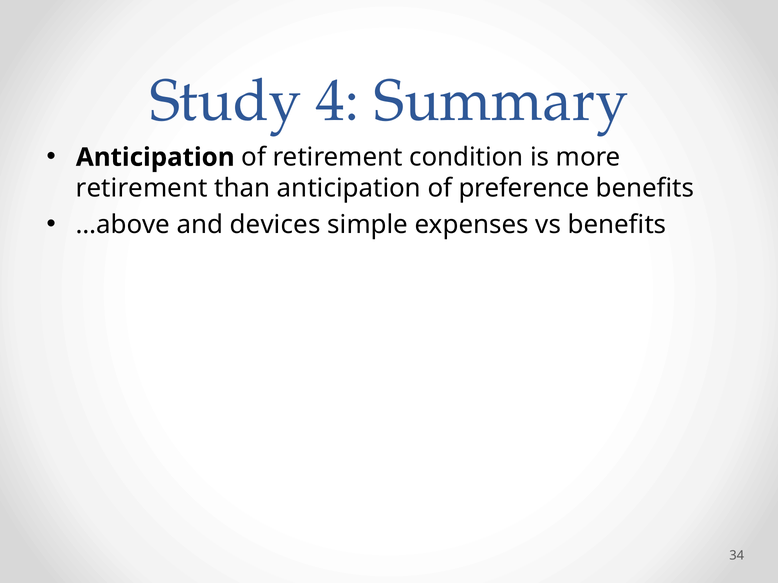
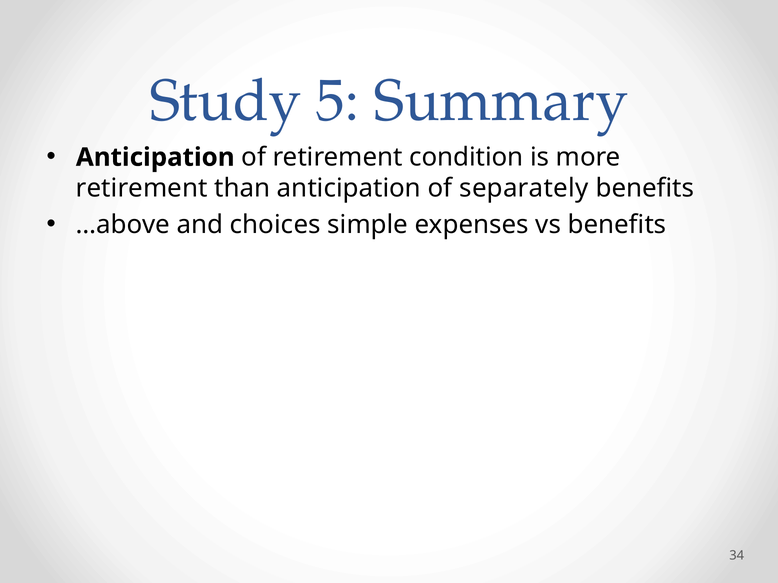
4: 4 -> 5
preference: preference -> separately
devices: devices -> choices
